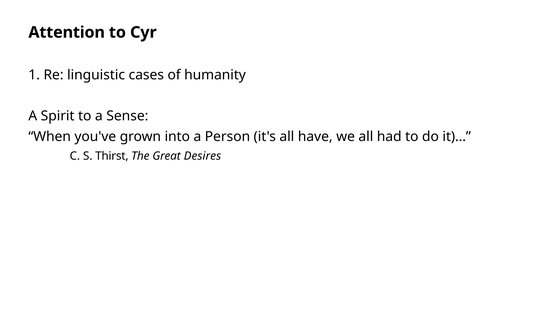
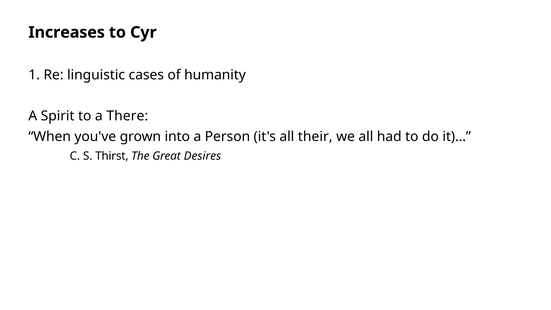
Attention: Attention -> Increases
Sense: Sense -> There
have: have -> their
